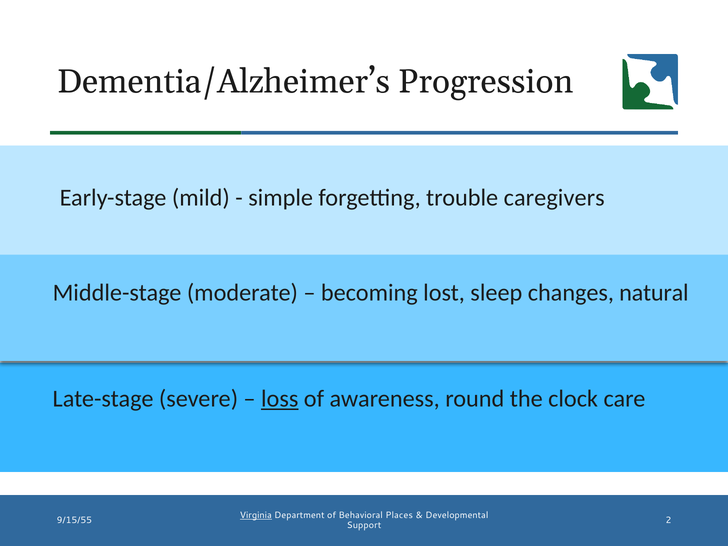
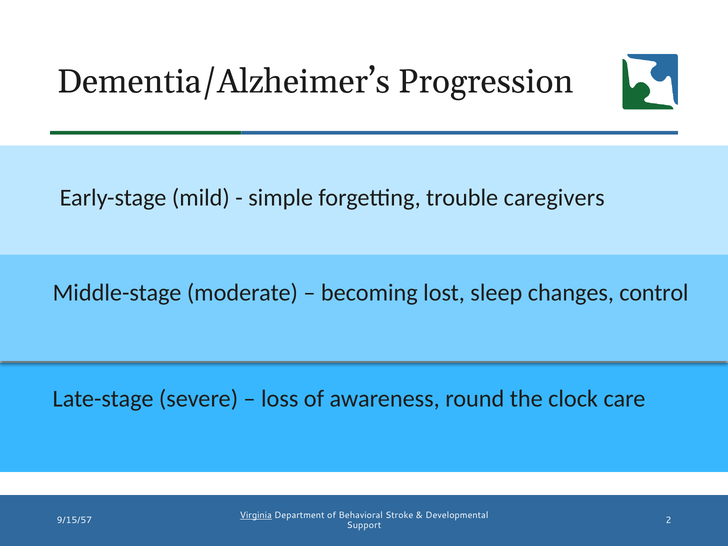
natural: natural -> control
loss underline: present -> none
Places: Places -> Stroke
9/15/55: 9/15/55 -> 9/15/57
